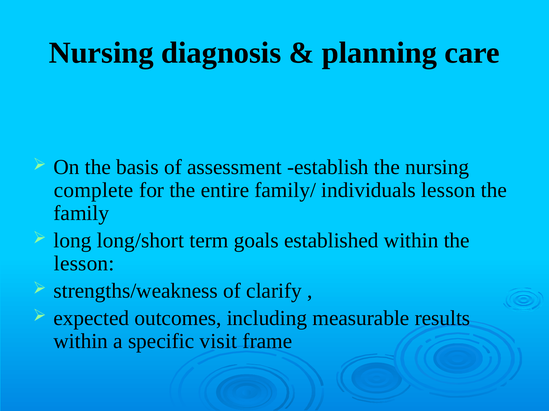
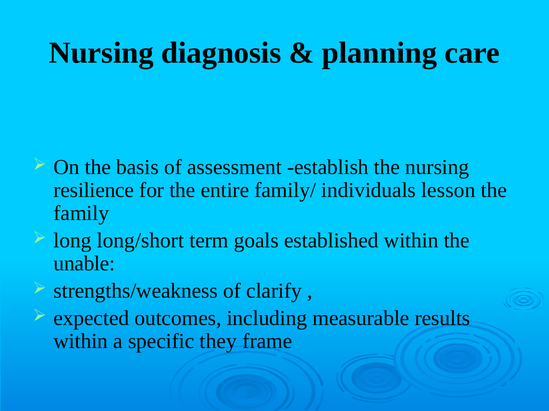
complete: complete -> resilience
lesson at (84, 264): lesson -> unable
visit: visit -> they
